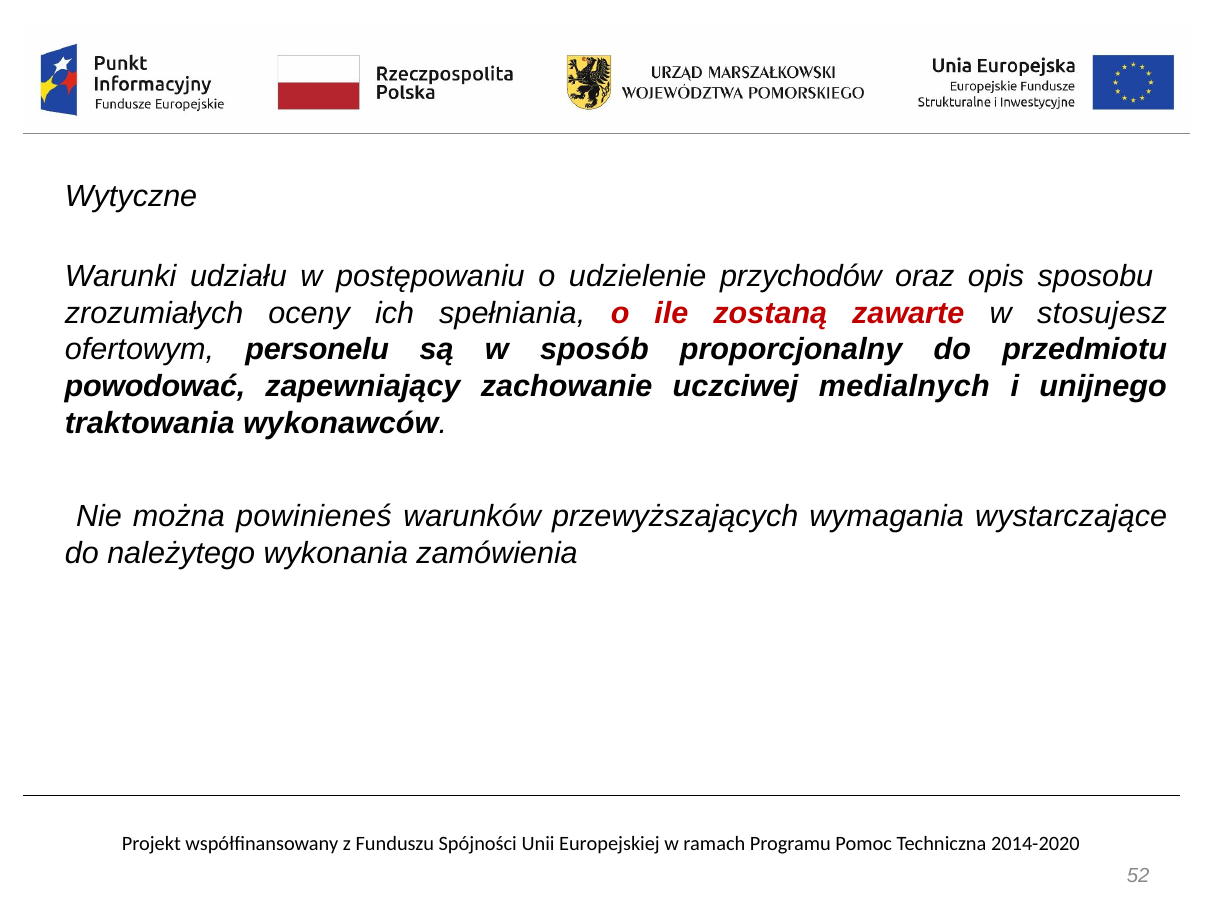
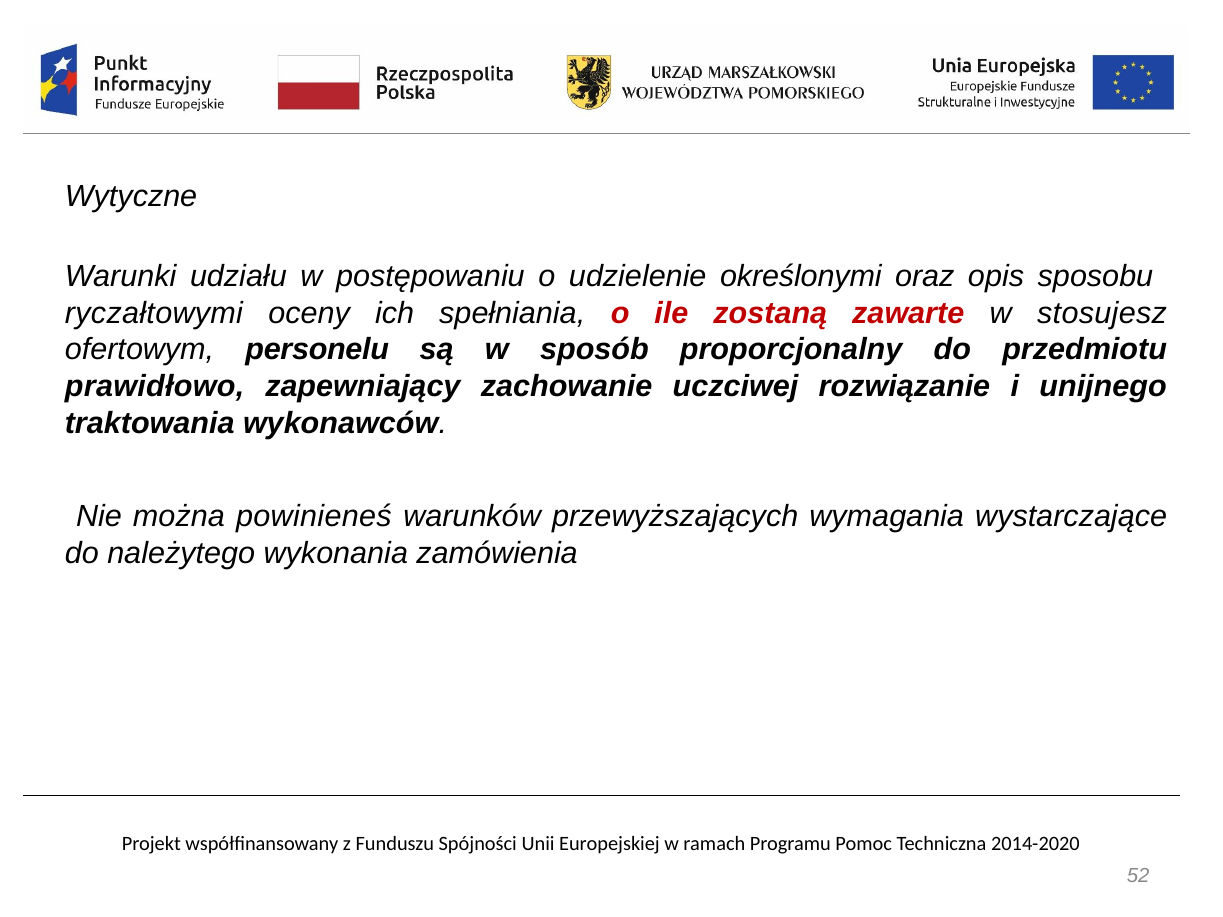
przychodów: przychodów -> określonymi
zrozumiałych: zrozumiałych -> ryczałtowymi
powodować: powodować -> prawidłowo
medialnych: medialnych -> rozwiązanie
